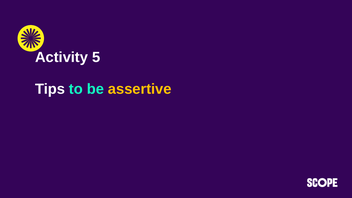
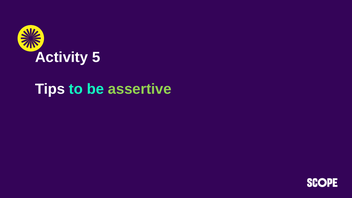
assertive colour: yellow -> light green
